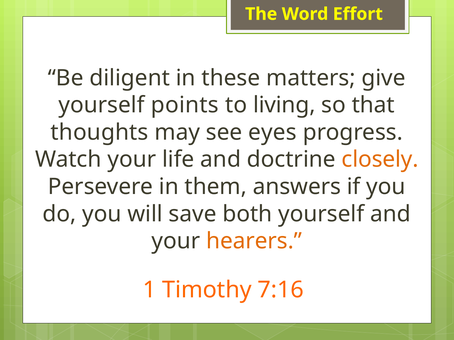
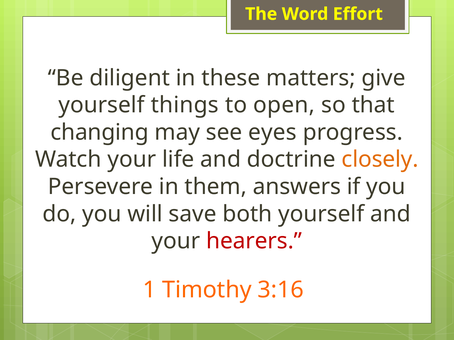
points: points -> things
living: living -> open
thoughts: thoughts -> changing
hearers colour: orange -> red
7:16: 7:16 -> 3:16
